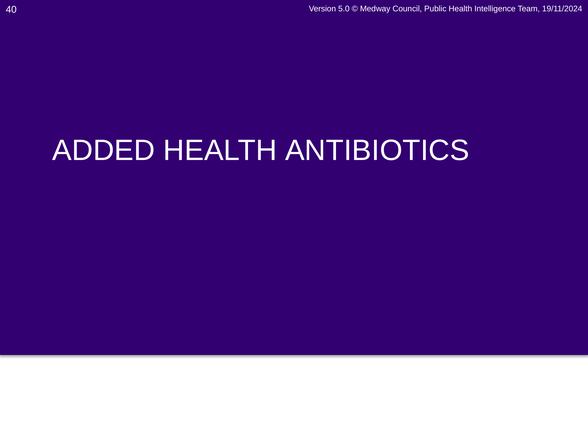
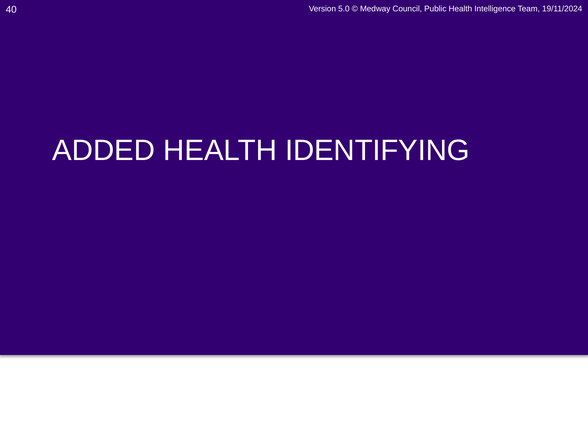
ANTIBIOTICS: ANTIBIOTICS -> IDENTIFYING
